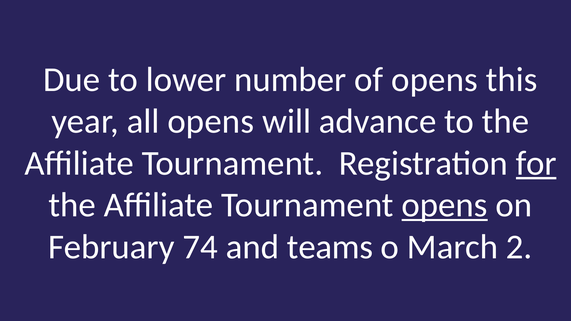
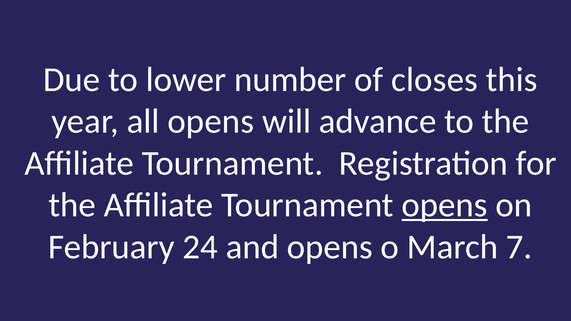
of opens: opens -> closes
for underline: present -> none
74: 74 -> 24
and teams: teams -> opens
2: 2 -> 7
